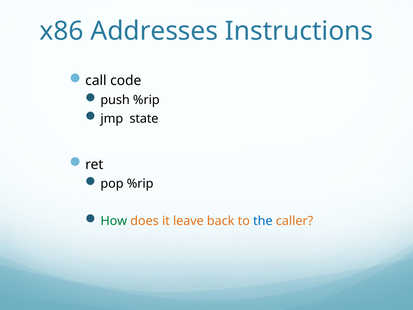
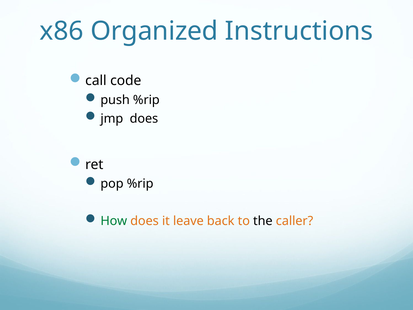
Addresses: Addresses -> Organized
jmp state: state -> does
the colour: blue -> black
